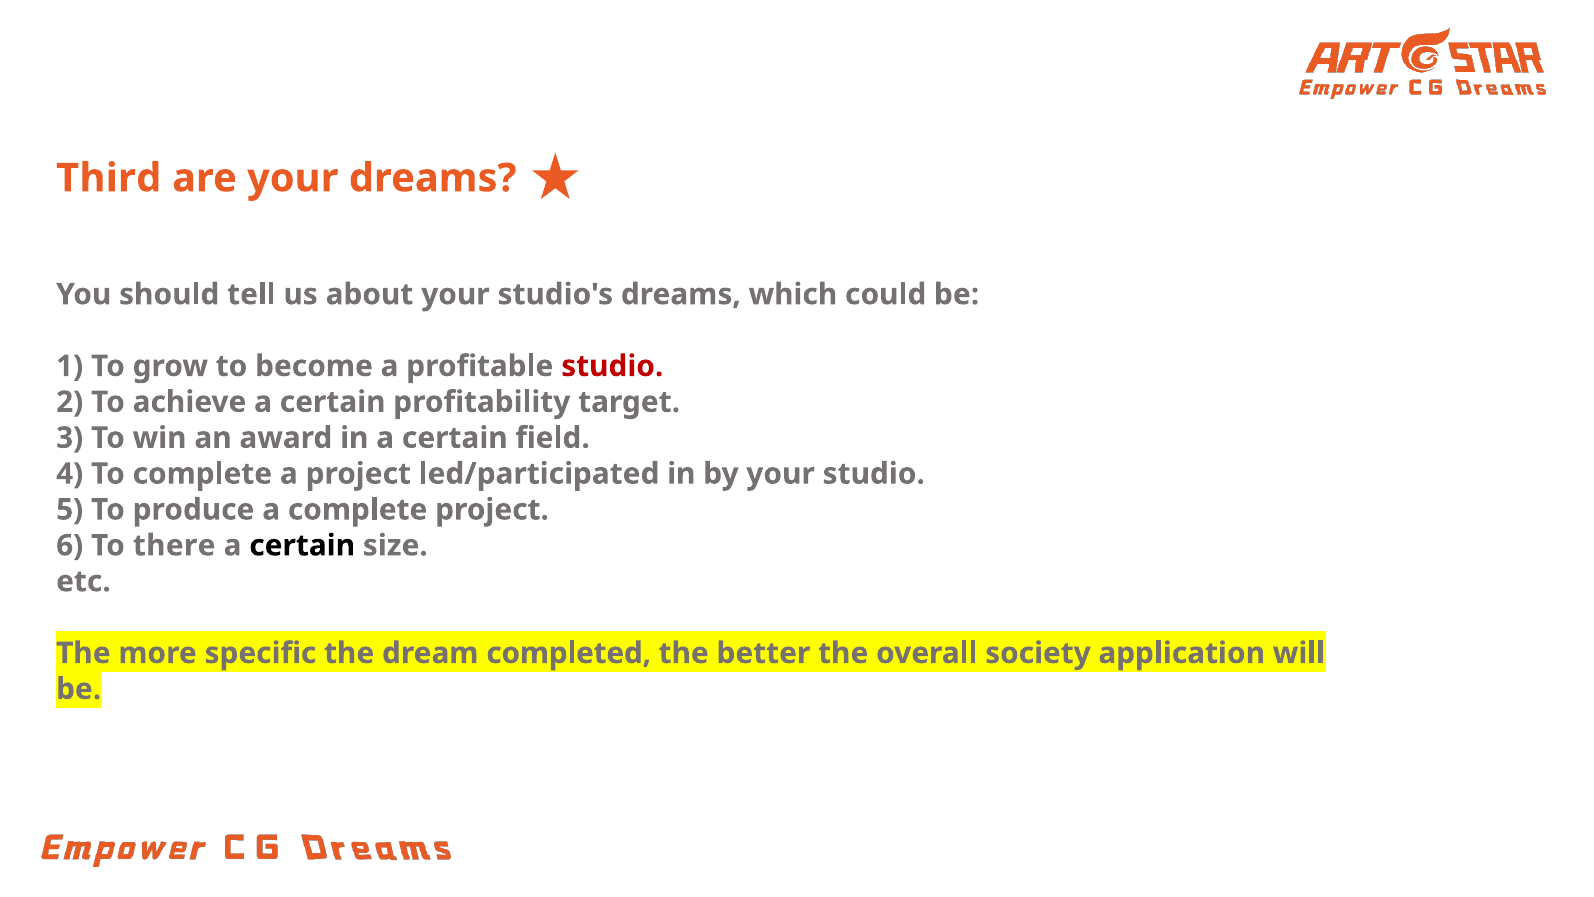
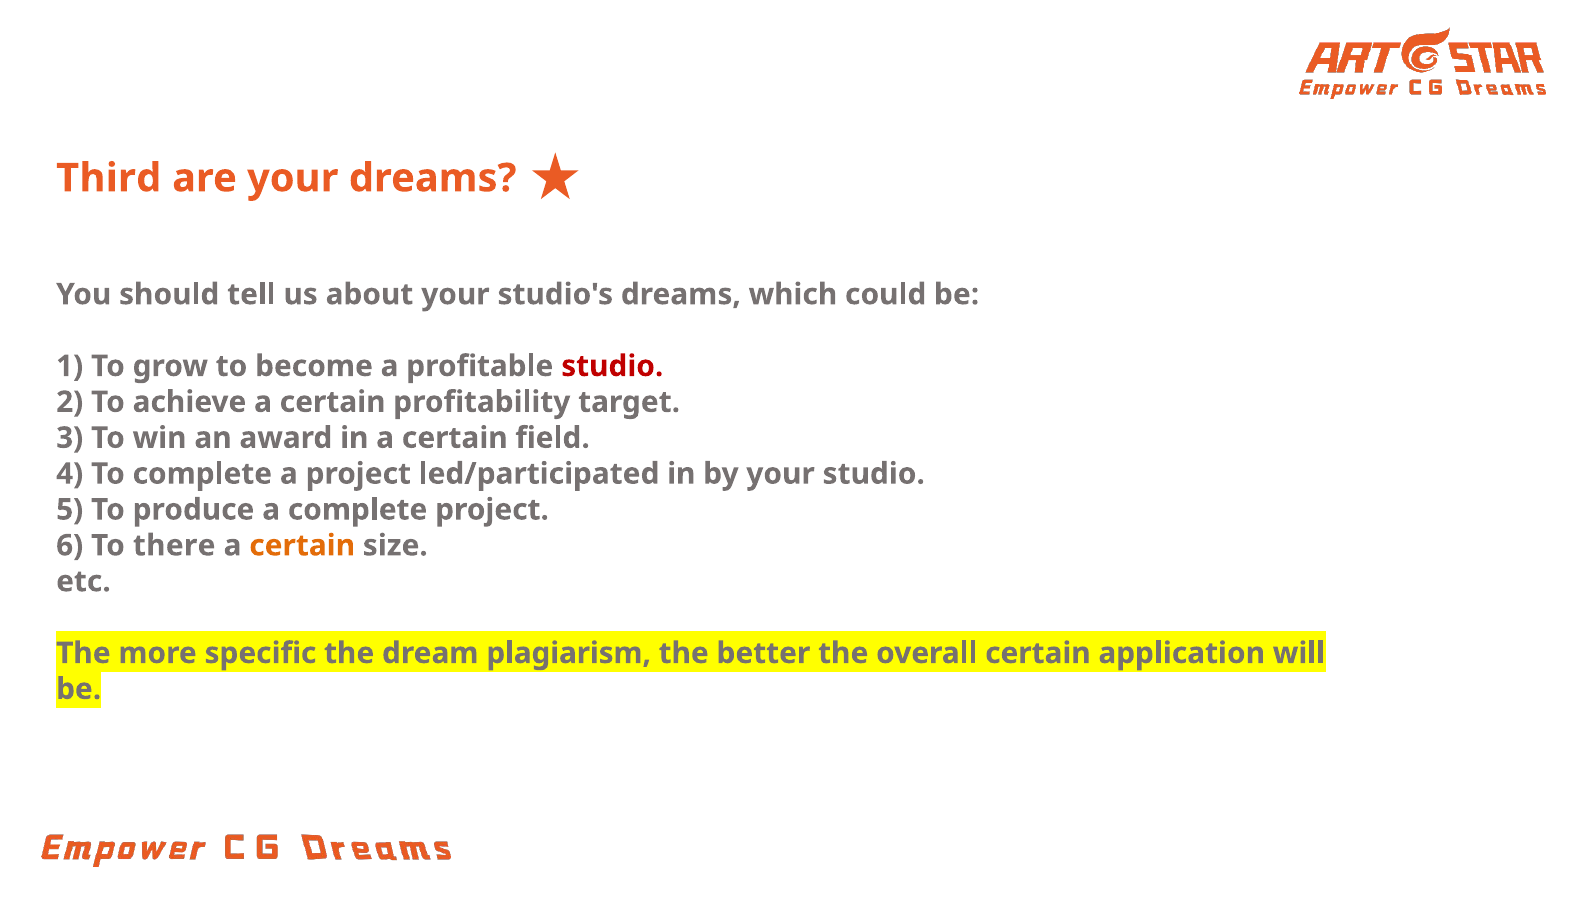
certain at (302, 545) colour: black -> orange
completed: completed -> plagiarism
overall society: society -> certain
